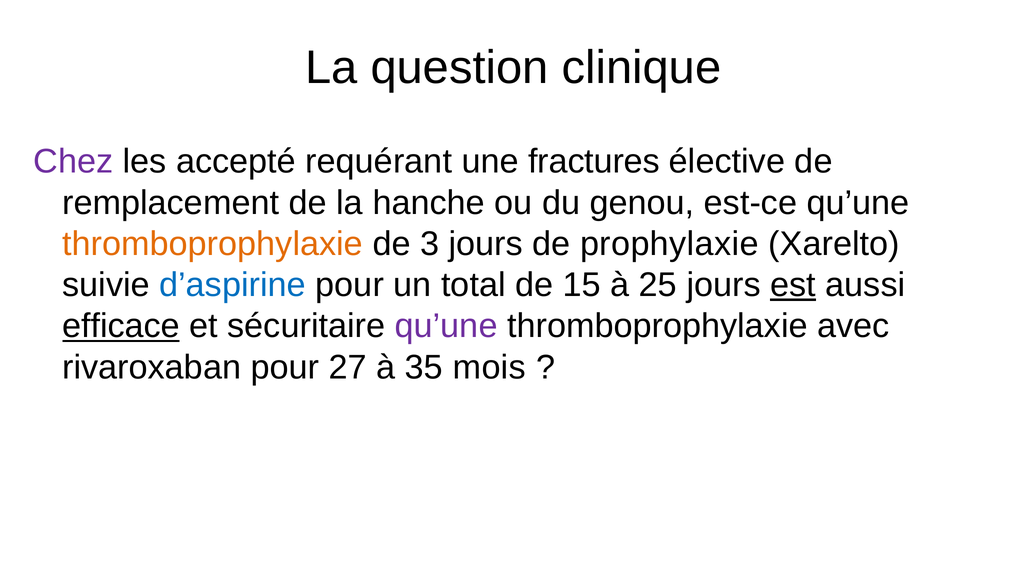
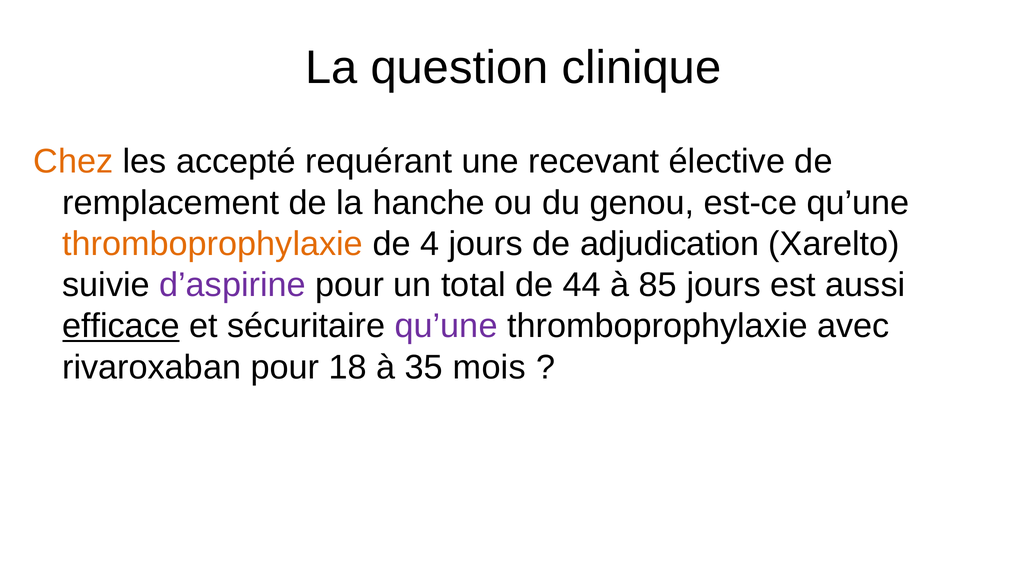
Chez colour: purple -> orange
fractures: fractures -> recevant
3: 3 -> 4
prophylaxie: prophylaxie -> adjudication
d’aspirine colour: blue -> purple
15: 15 -> 44
25: 25 -> 85
est underline: present -> none
27: 27 -> 18
